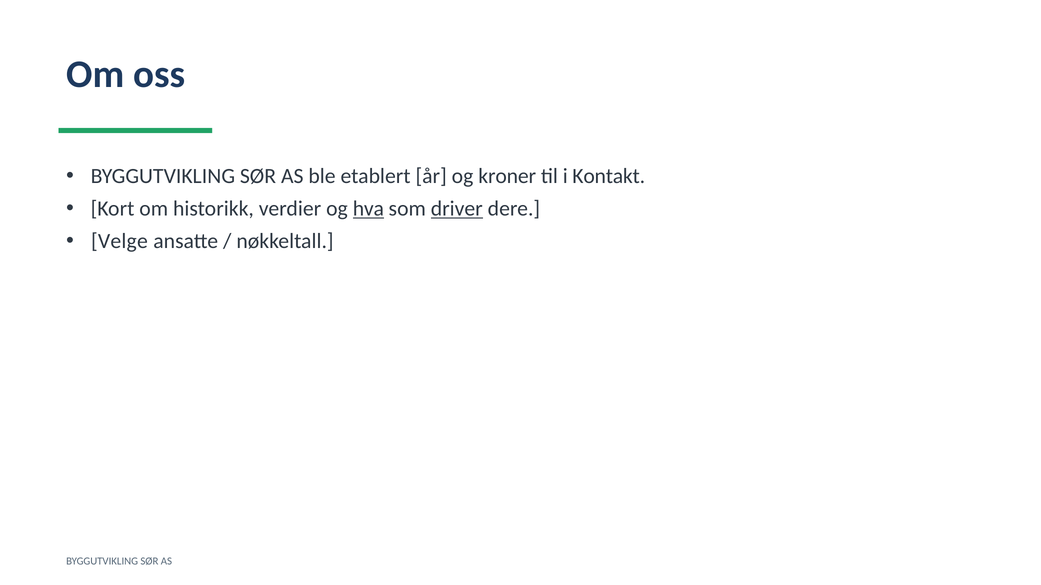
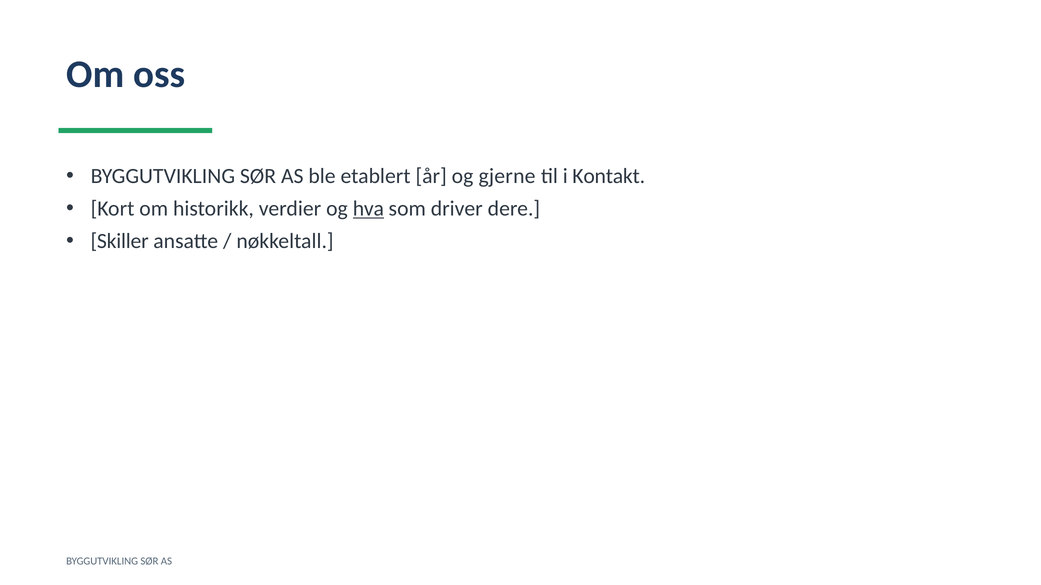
kroner: kroner -> gjerne
driver underline: present -> none
Velge: Velge -> Skiller
